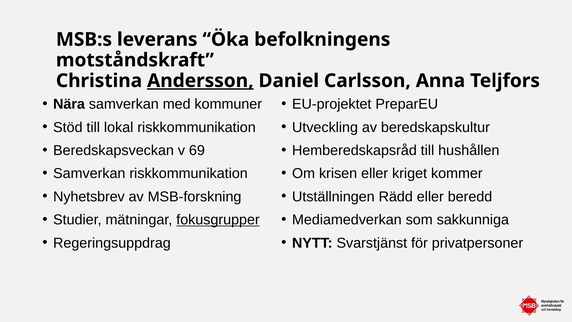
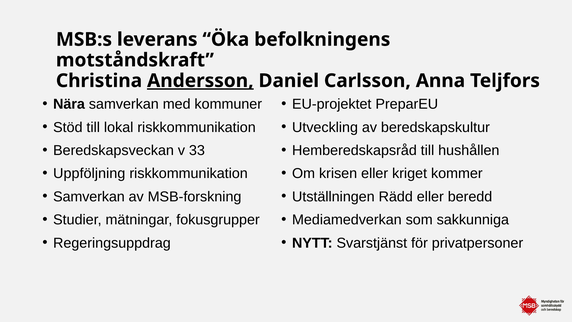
69: 69 -> 33
Samverkan at (89, 173): Samverkan -> Uppföljning
Nyhetsbrev at (89, 197): Nyhetsbrev -> Samverkan
fokusgrupper underline: present -> none
